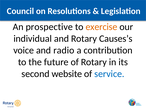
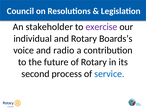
prospective: prospective -> stakeholder
exercise colour: orange -> purple
Causes’s: Causes’s -> Boards’s
website: website -> process
